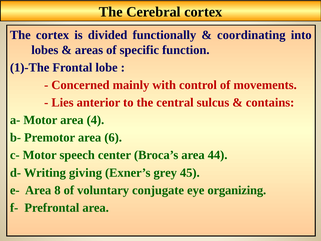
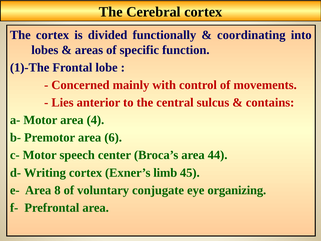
Writing giving: giving -> cortex
grey: grey -> limb
